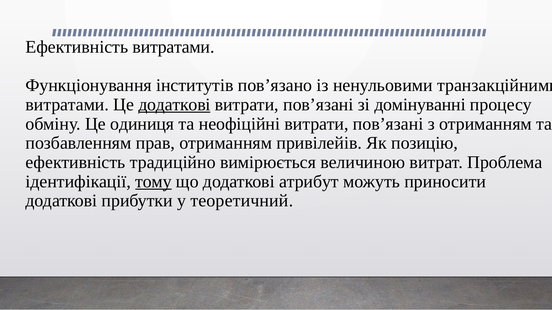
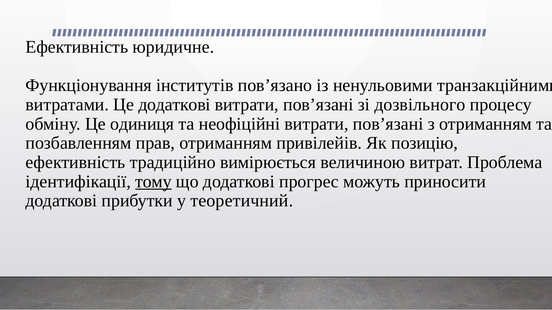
Ефективність витратами: витратами -> юридичне
додаткові at (174, 105) underline: present -> none
домінуванні: домінуванні -> дозвільного
атрибут: атрибут -> прогрес
